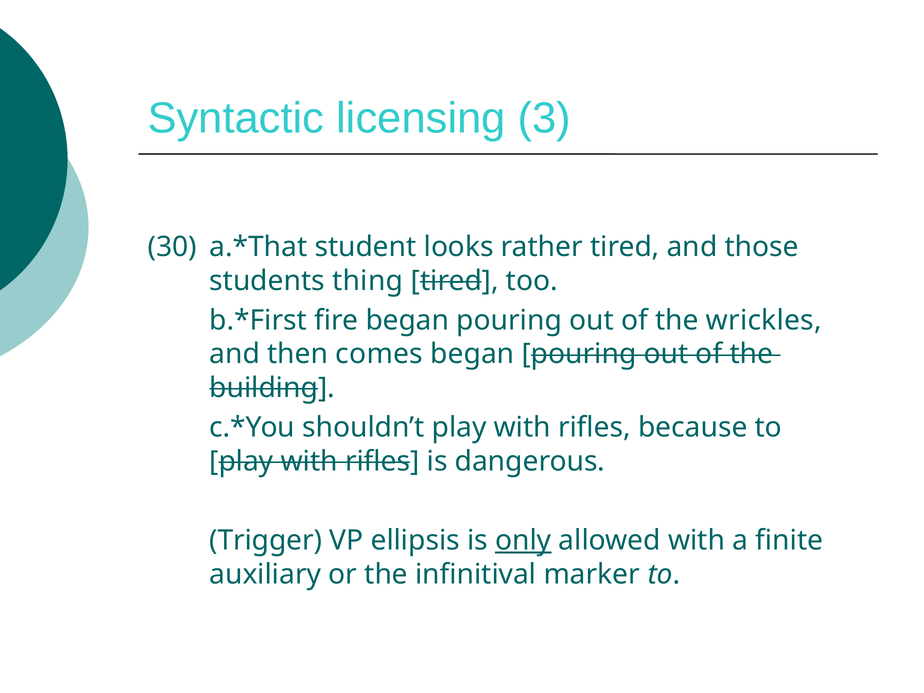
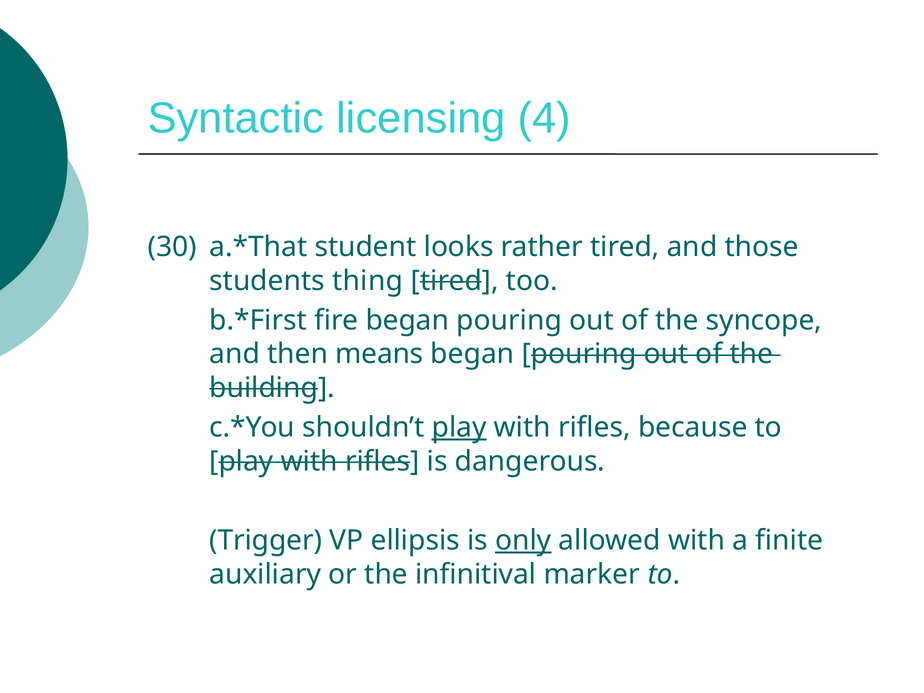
3: 3 -> 4
wrickles: wrickles -> syncope
comes: comes -> means
play at (459, 427) underline: none -> present
